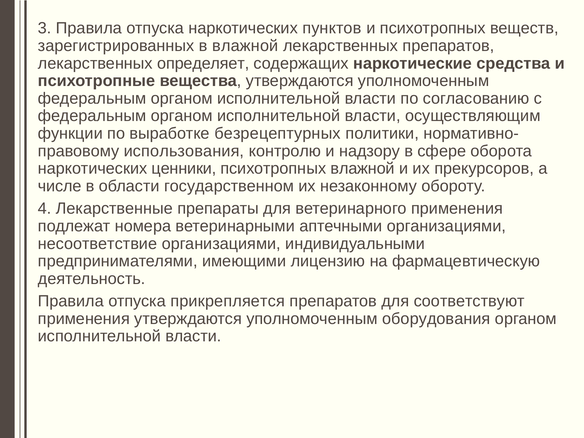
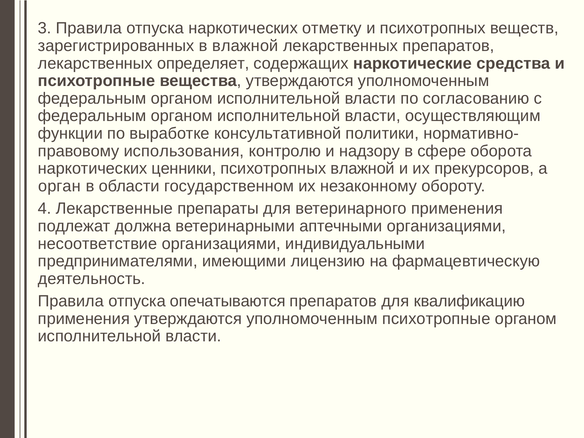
пунктов: пунктов -> отметку
безрецептурных: безрецептурных -> консультативной
числе: числе -> орган
номера: номера -> должна
прикрепляется: прикрепляется -> опечатываются
соответствуют: соответствуют -> квалификацию
уполномоченным оборудования: оборудования -> психотропные
